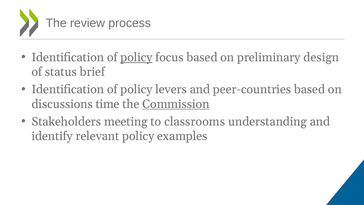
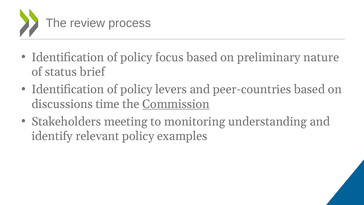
policy at (136, 57) underline: present -> none
design: design -> nature
classrooms: classrooms -> monitoring
